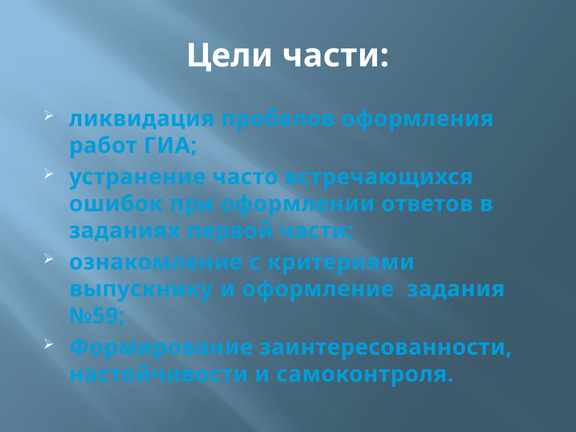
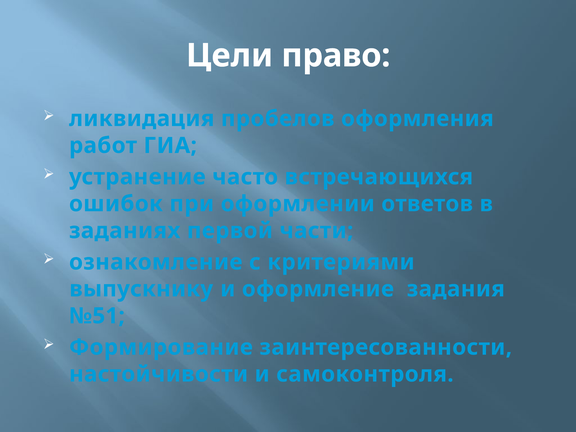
Цели части: части -> право
№59: №59 -> №51
